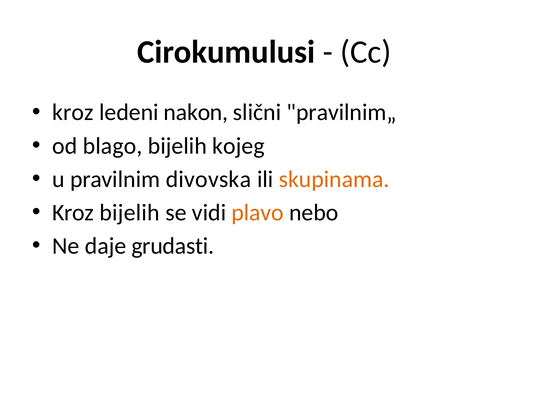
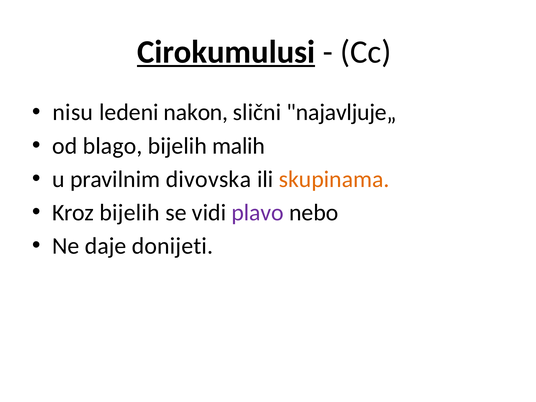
Cirokumulusi underline: none -> present
kroz at (73, 112): kroz -> nisu
pravilnim„: pravilnim„ -> najavljuje„
kojeg: kojeg -> malih
plavo colour: orange -> purple
grudasti: grudasti -> donijeti
